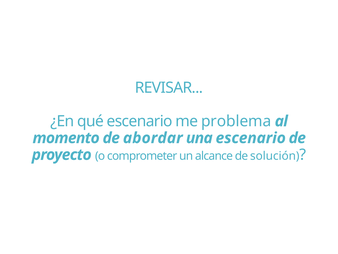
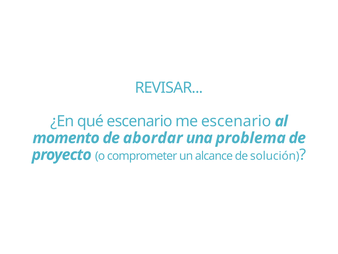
me problema: problema -> escenario
una escenario: escenario -> problema
